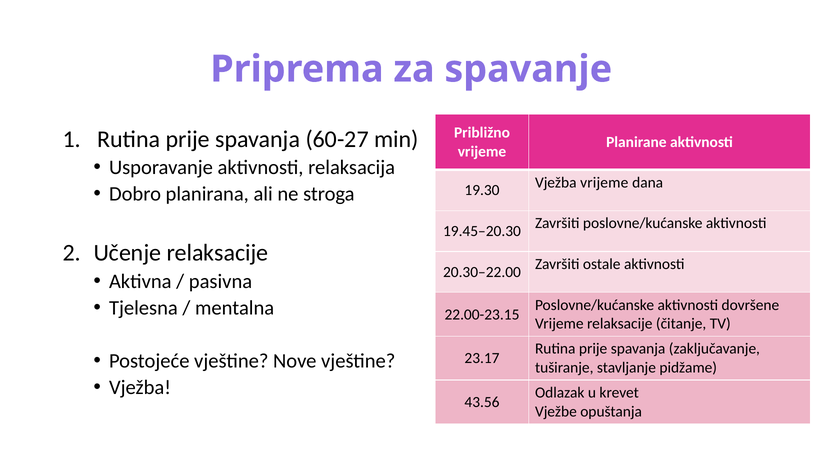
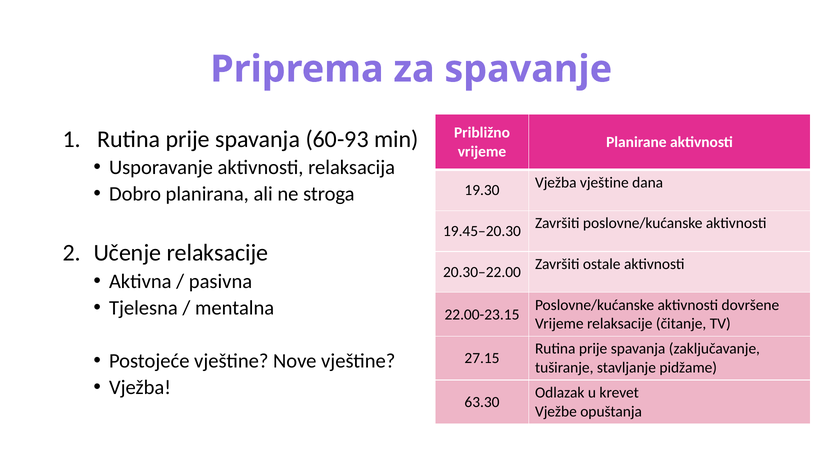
60-27: 60-27 -> 60-93
Vježba vrijeme: vrijeme -> vještine
23.17: 23.17 -> 27.15
43.56: 43.56 -> 63.30
